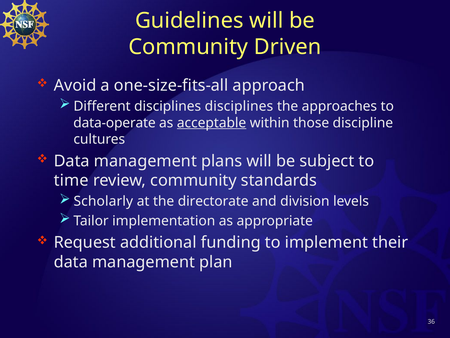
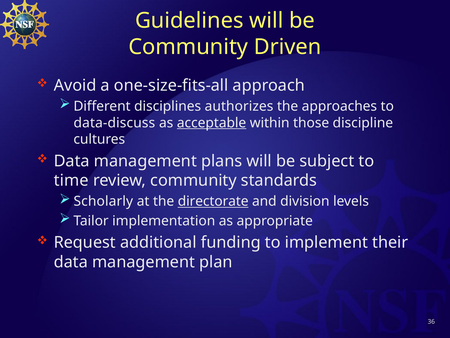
disciplines disciplines: disciplines -> authorizes
data-operate: data-operate -> data-discuss
directorate underline: none -> present
